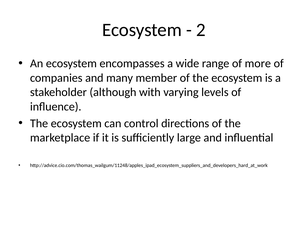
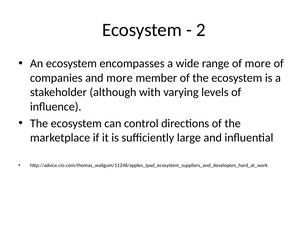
and many: many -> more
